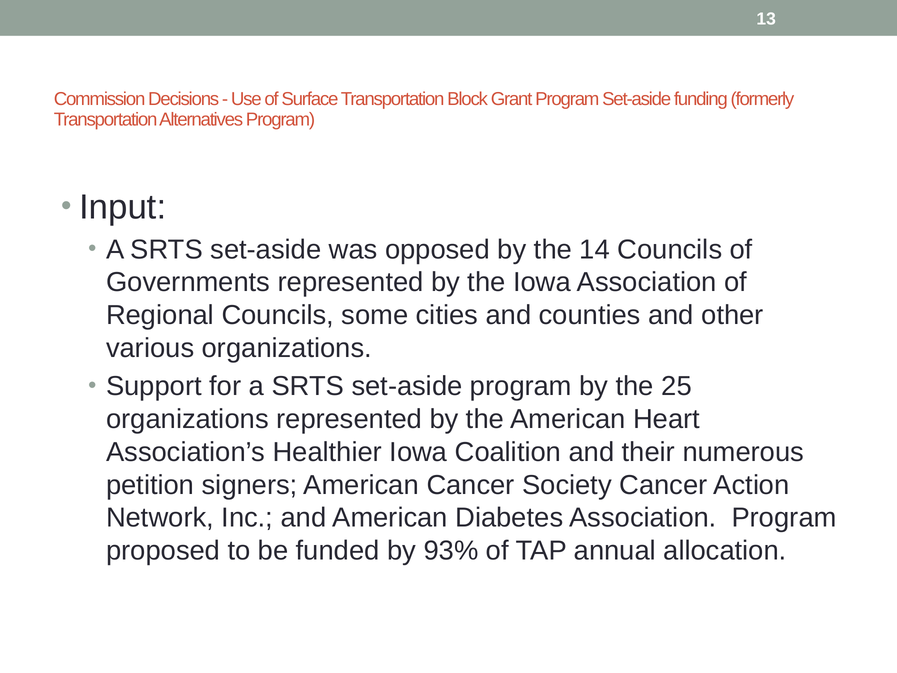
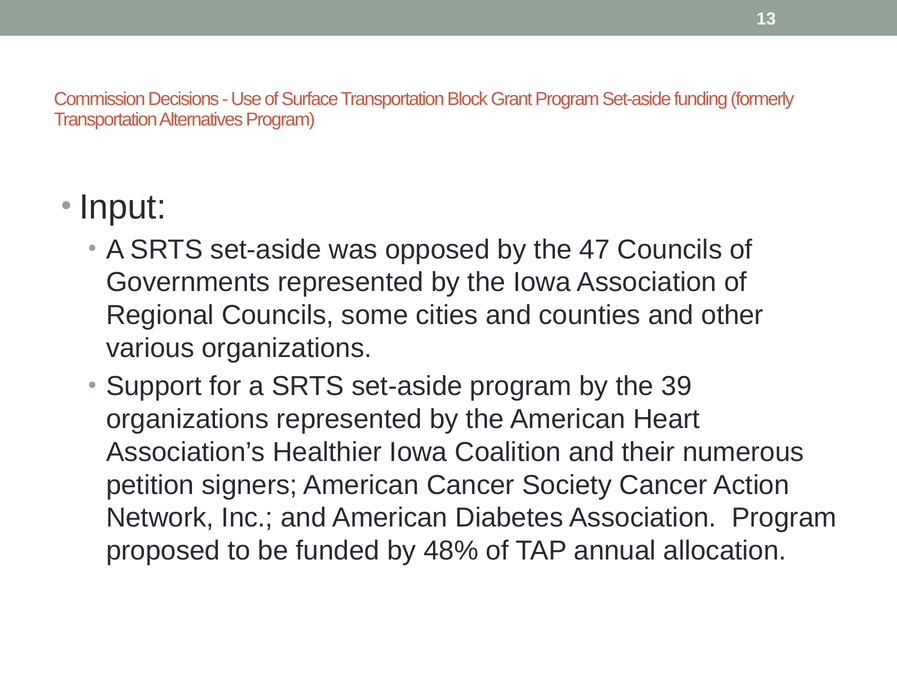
14: 14 -> 47
25: 25 -> 39
93%: 93% -> 48%
